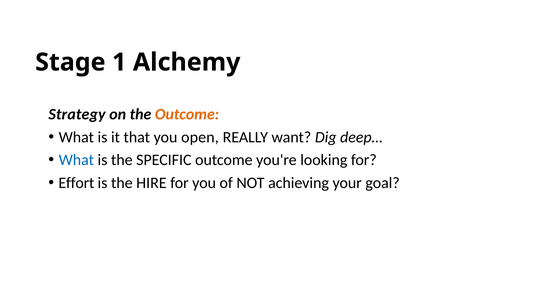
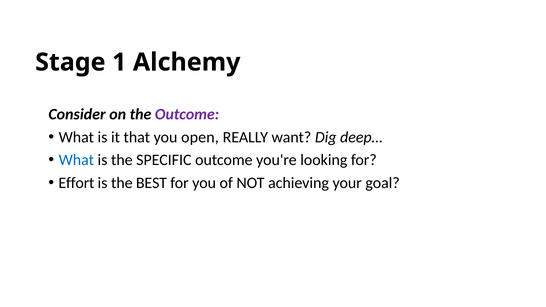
Strategy: Strategy -> Consider
Outcome at (187, 114) colour: orange -> purple
HIRE: HIRE -> BEST
